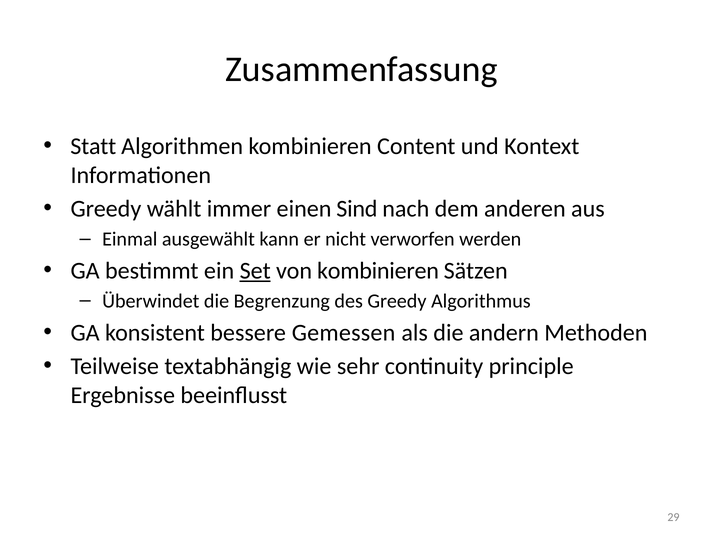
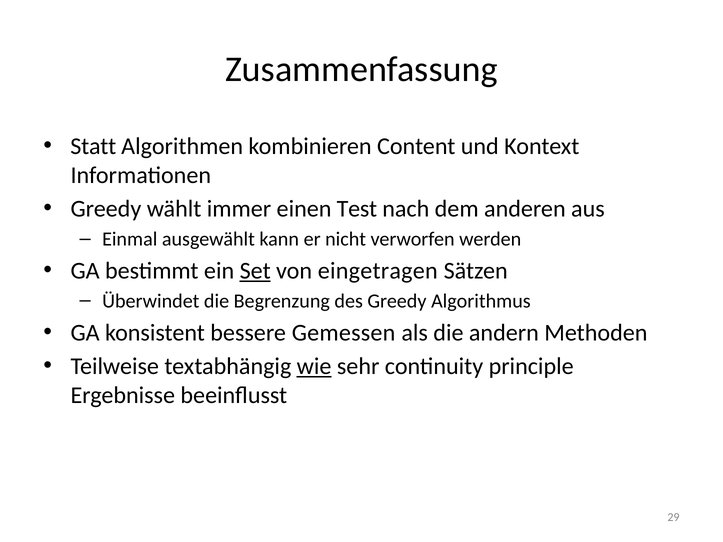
Sind: Sind -> Test
von kombinieren: kombinieren -> eingetragen
wie underline: none -> present
